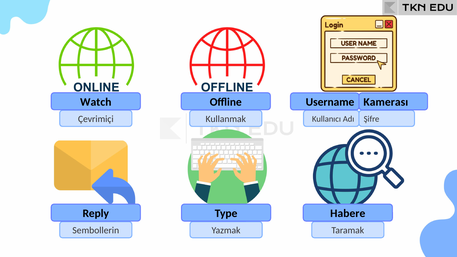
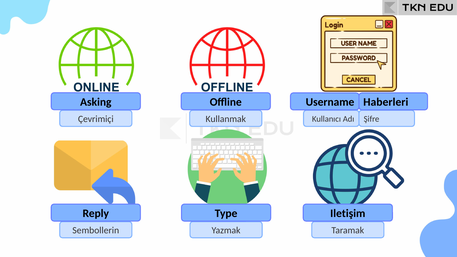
Watch: Watch -> Asking
Kamerası: Kamerası -> Haberleri
Habere: Habere -> Iletişim
